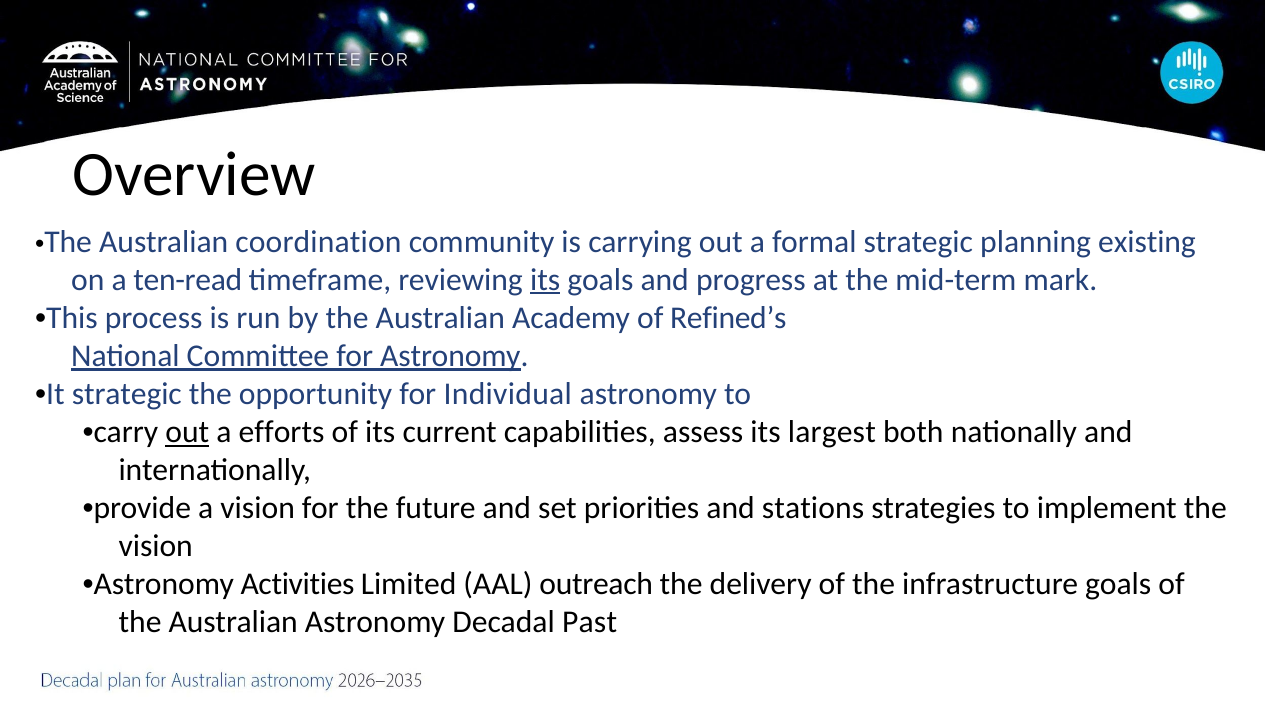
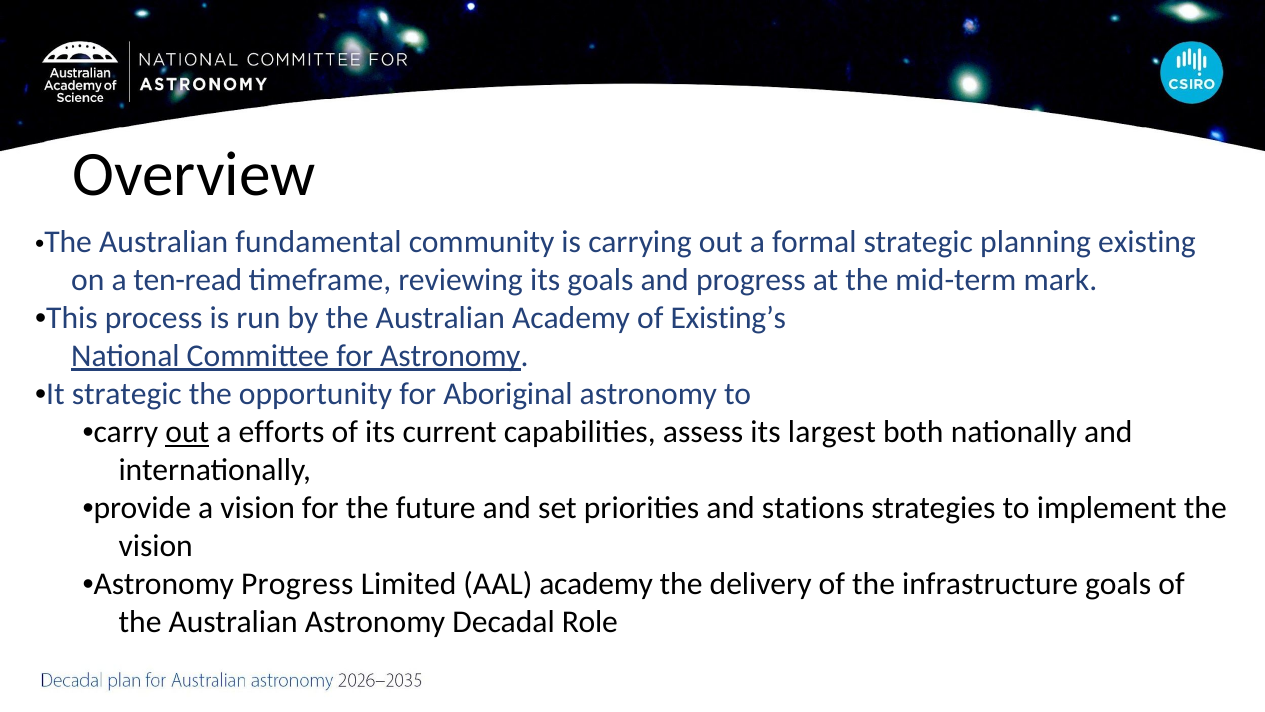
coordination: coordination -> fundamental
its at (545, 280) underline: present -> none
Refined’s: Refined’s -> Existing’s
Individual: Individual -> Aboriginal
Astronomy Activities: Activities -> Progress
AAL outreach: outreach -> academy
Past: Past -> Role
